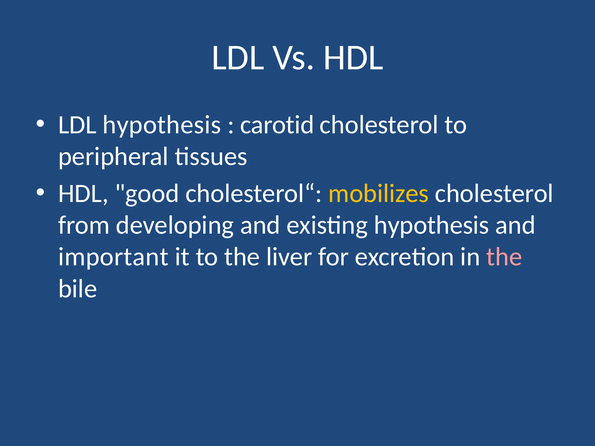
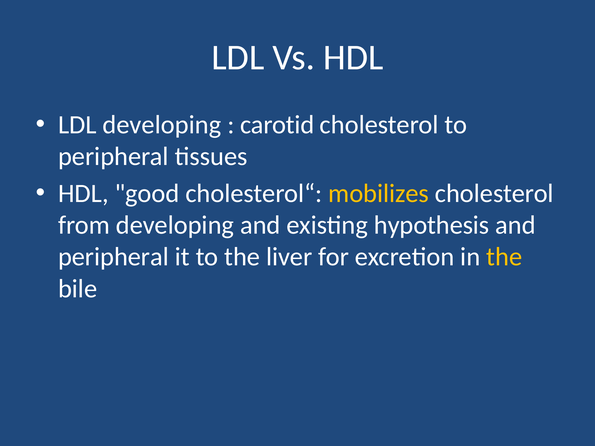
LDL hypothesis: hypothesis -> developing
important at (113, 257): important -> peripheral
the at (504, 257) colour: pink -> yellow
